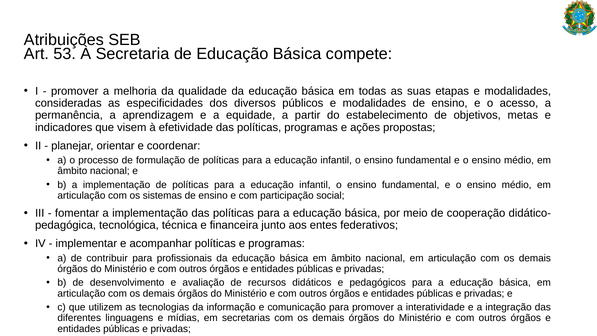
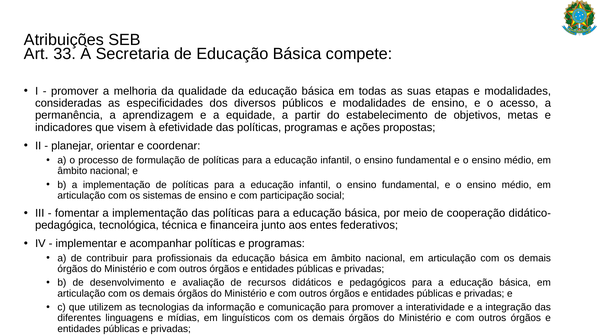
53: 53 -> 33
secretarias: secretarias -> linguísticos
